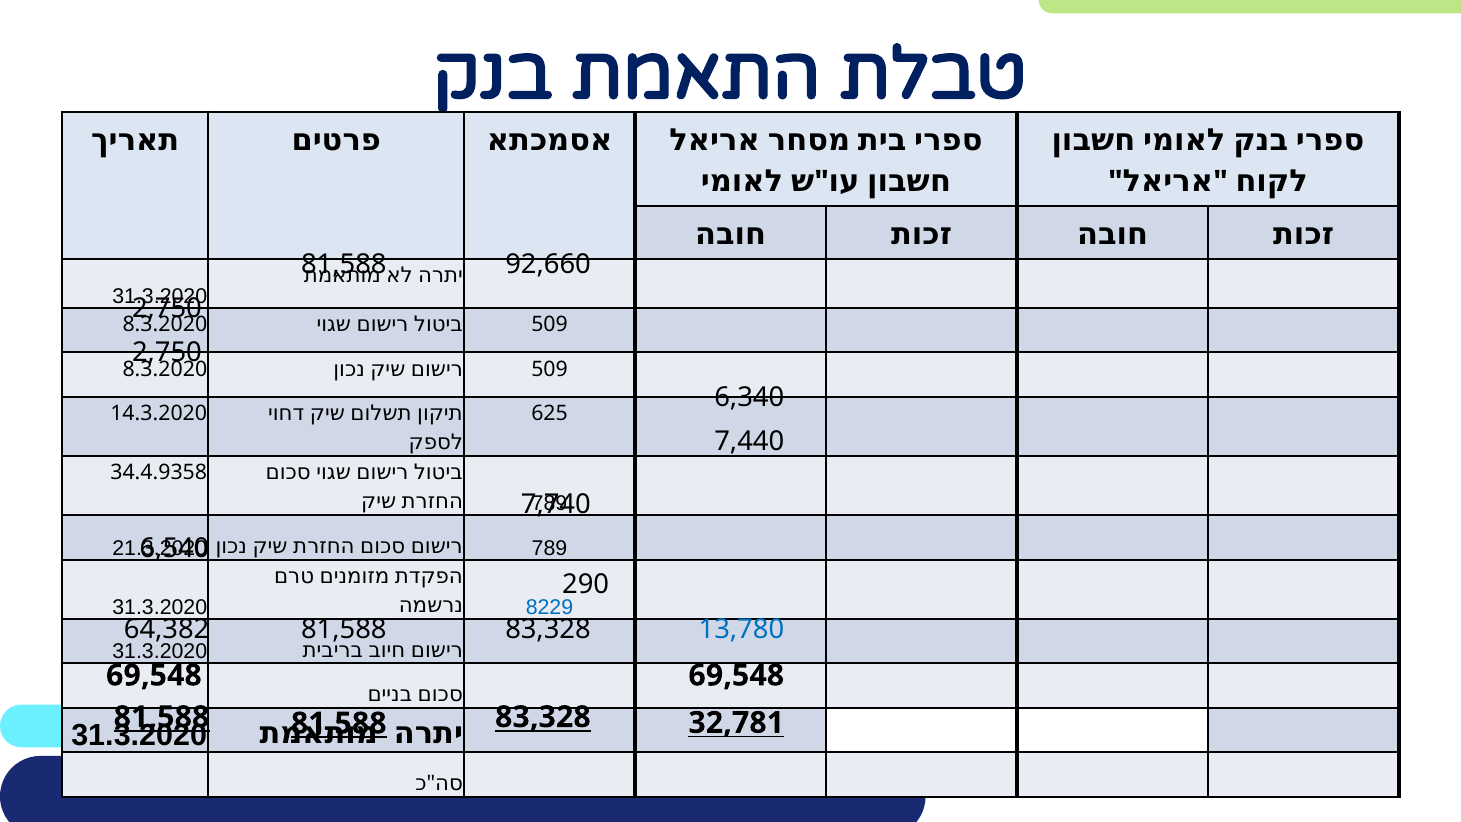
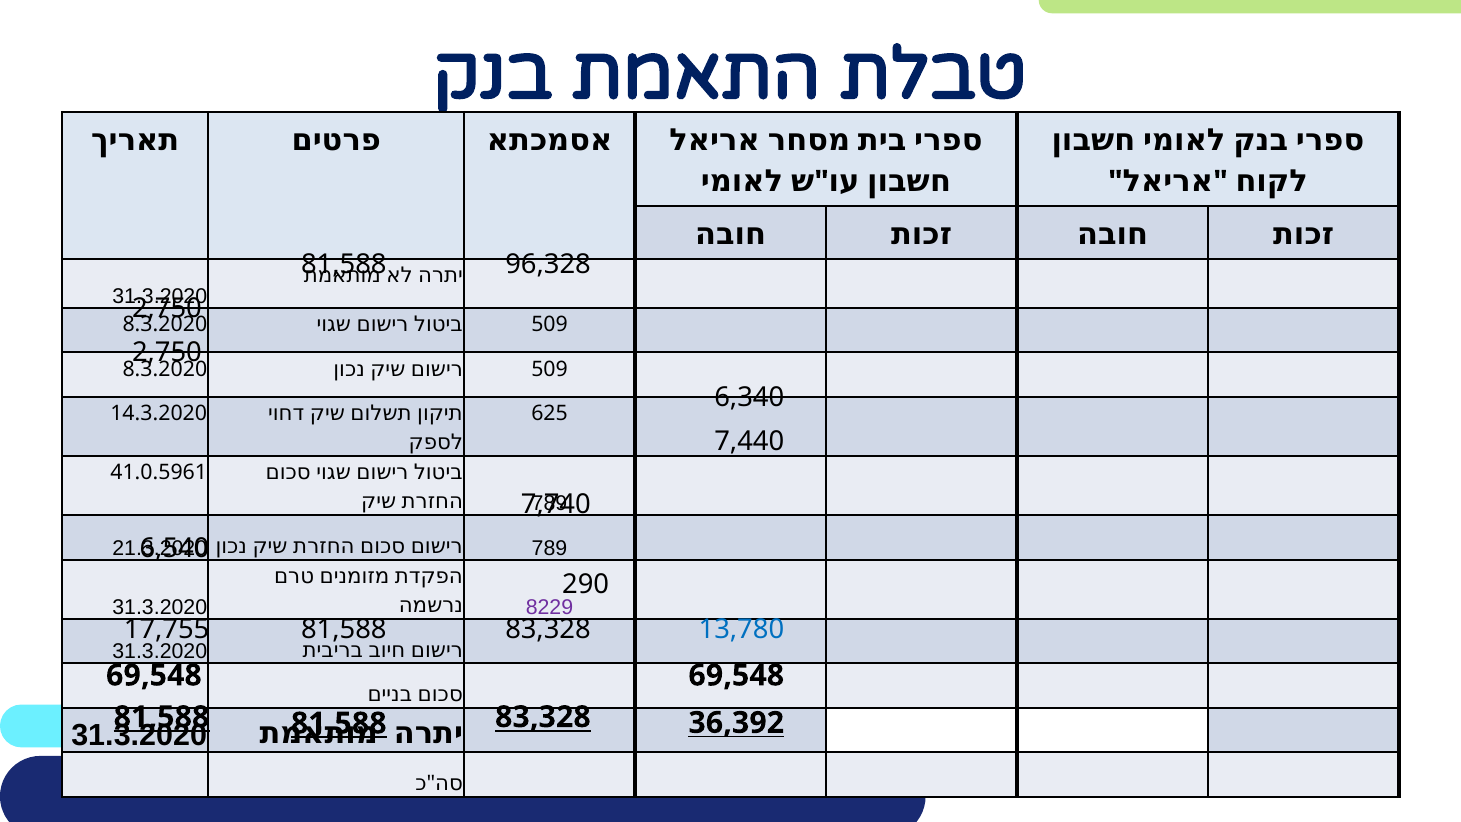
92,660: 92,660 -> 96,328
34.4.9358: 34.4.9358 -> 41.0.5961
8229 colour: blue -> purple
64,382: 64,382 -> 17,755
32,781: 32,781 -> 36,392
